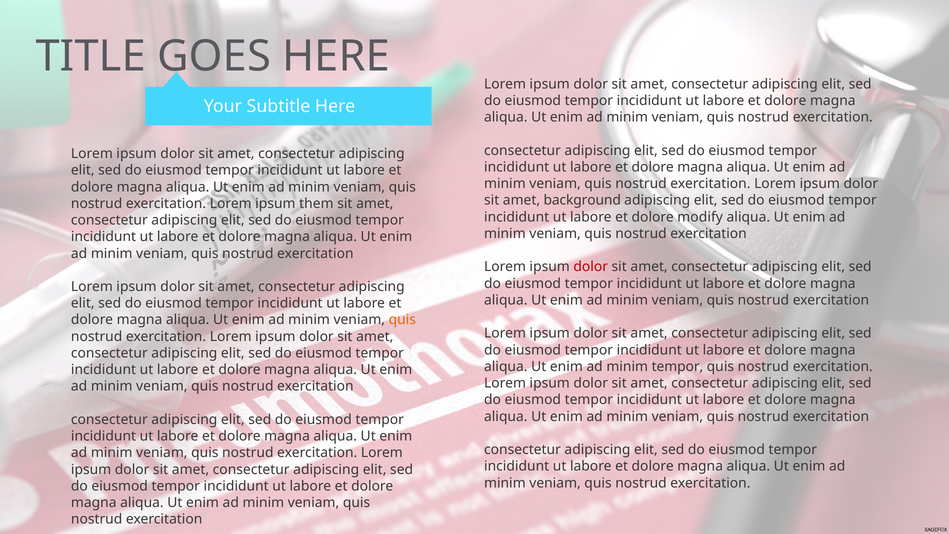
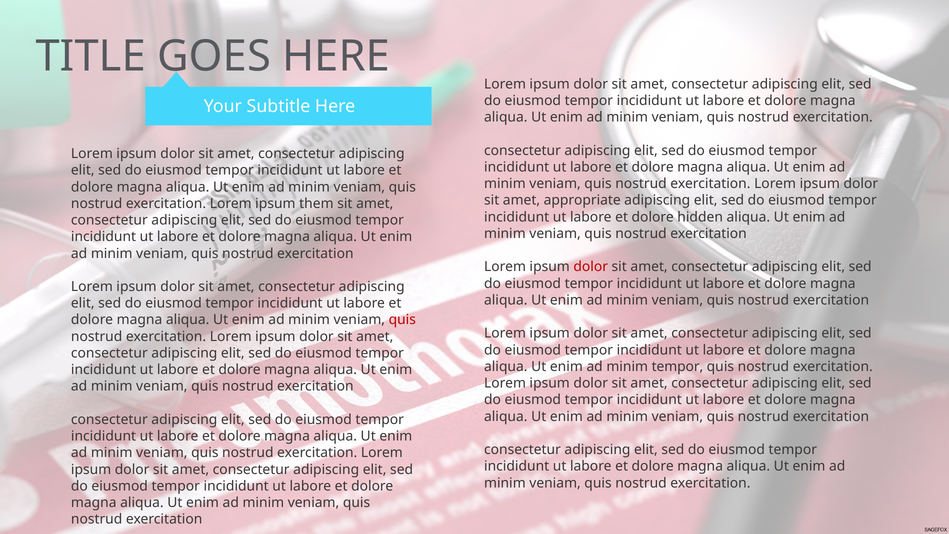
background: background -> appropriate
modify: modify -> hidden
quis at (402, 320) colour: orange -> red
